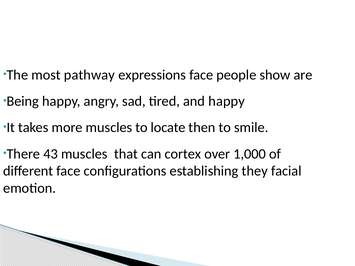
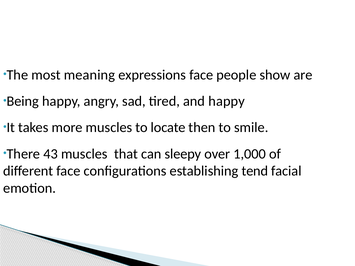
pathway: pathway -> meaning
cortex: cortex -> sleepy
they: they -> tend
